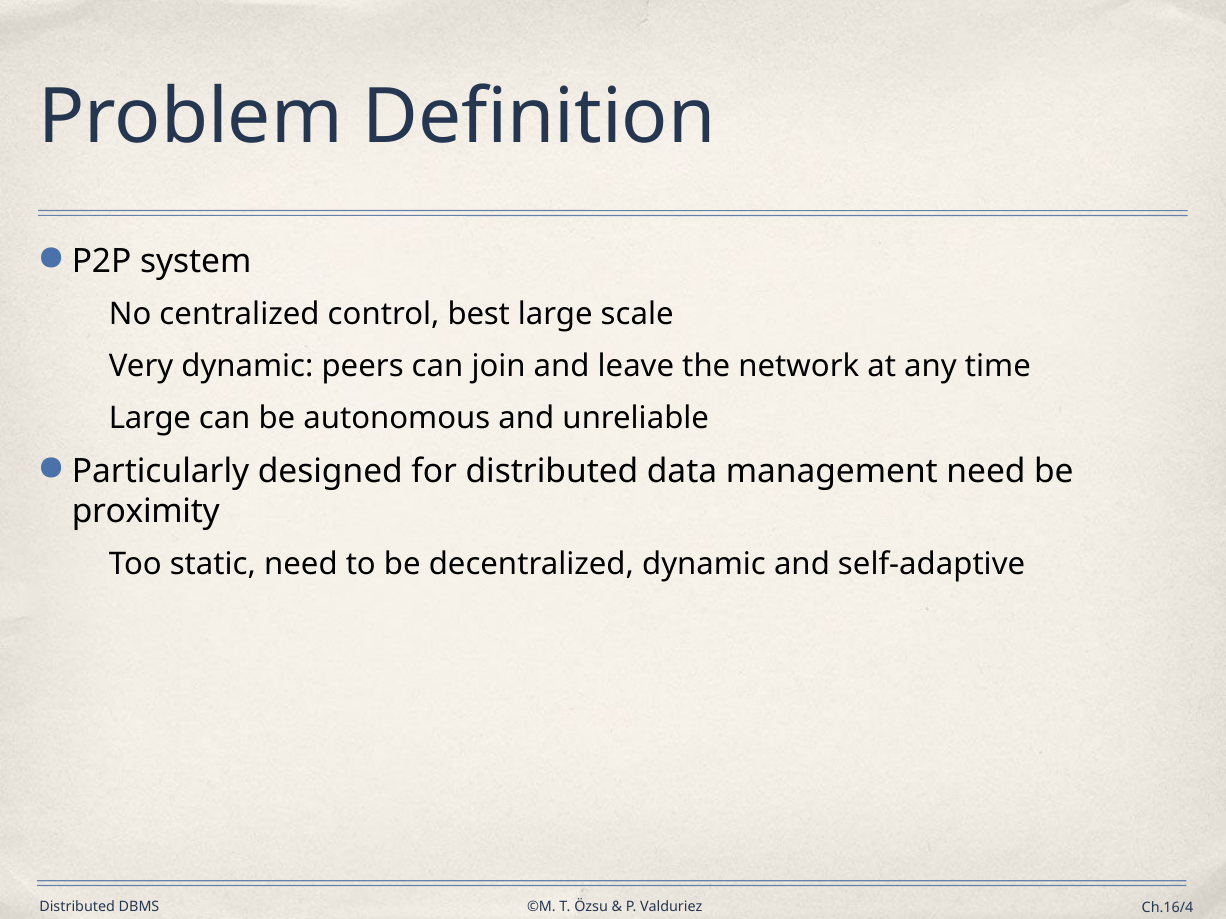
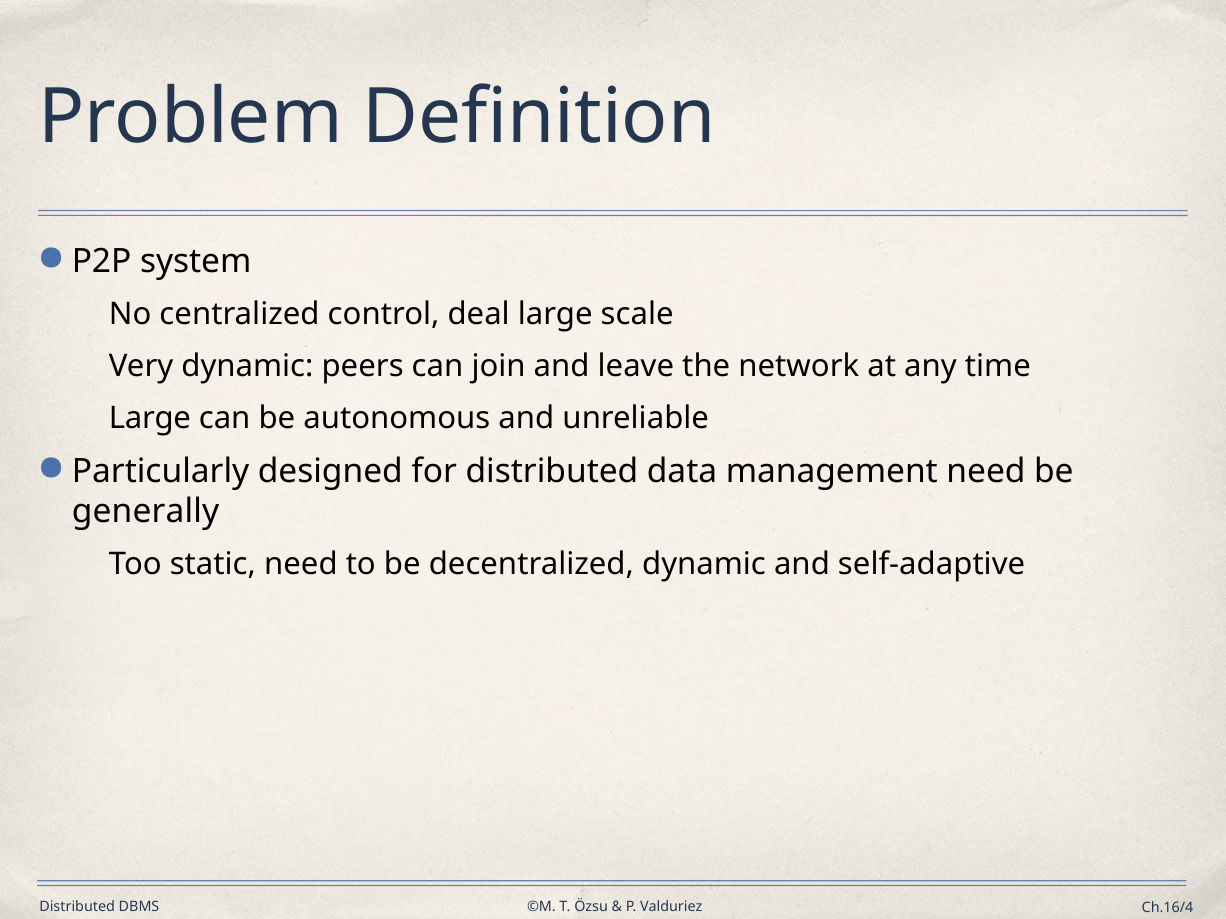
best: best -> deal
proximity: proximity -> generally
